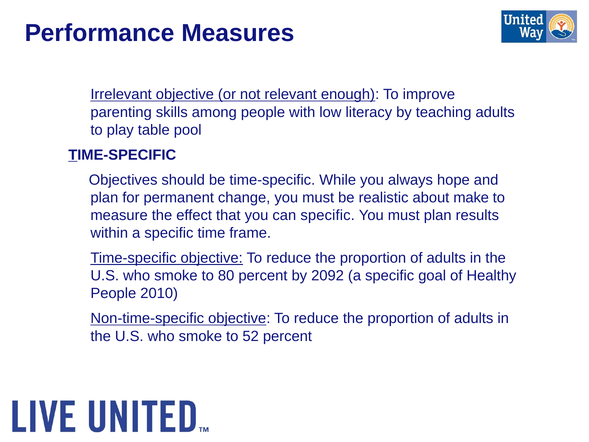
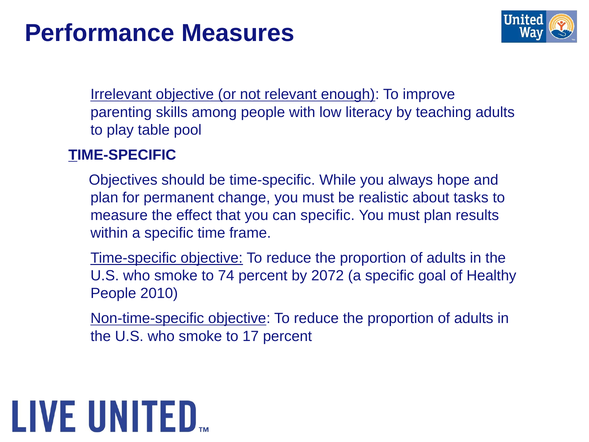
make: make -> tasks
80: 80 -> 74
2092: 2092 -> 2072
52: 52 -> 17
